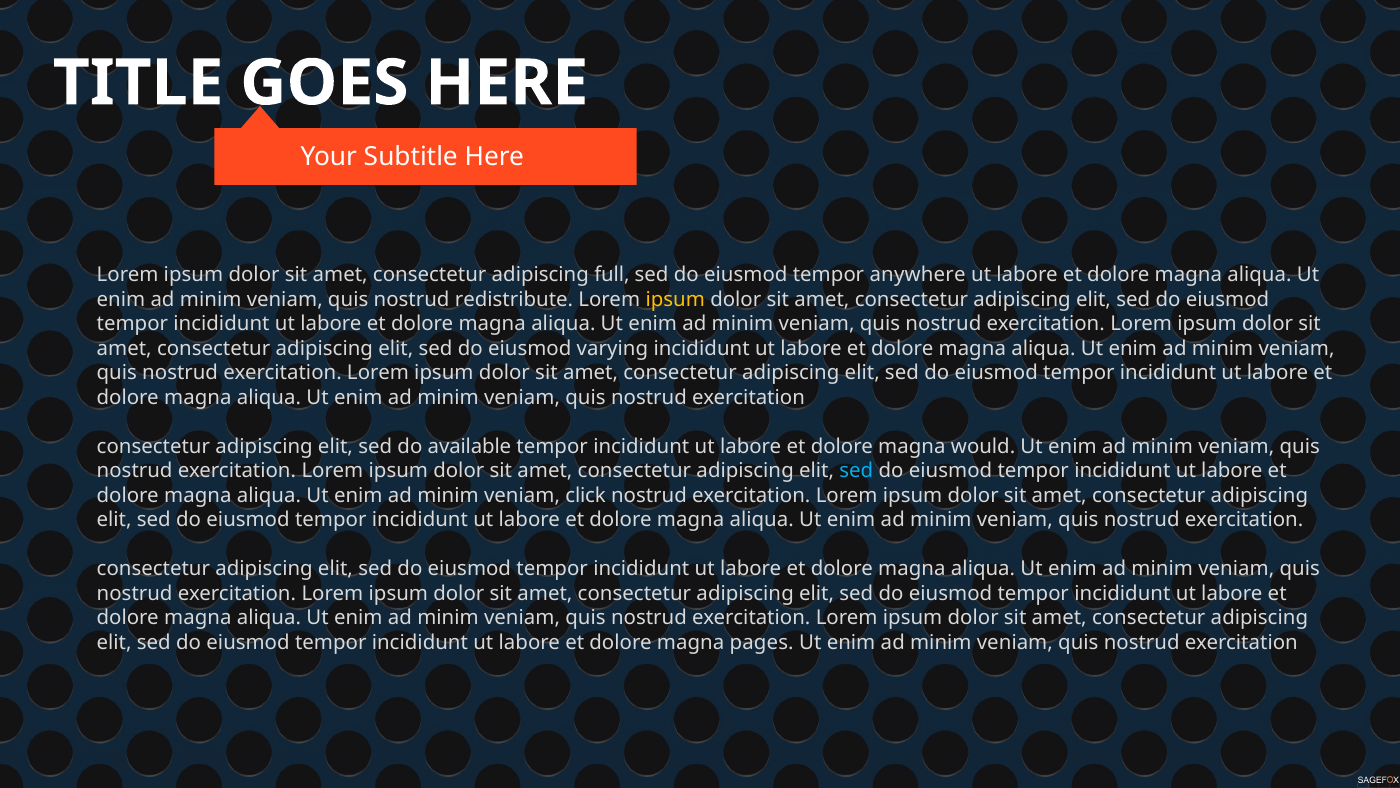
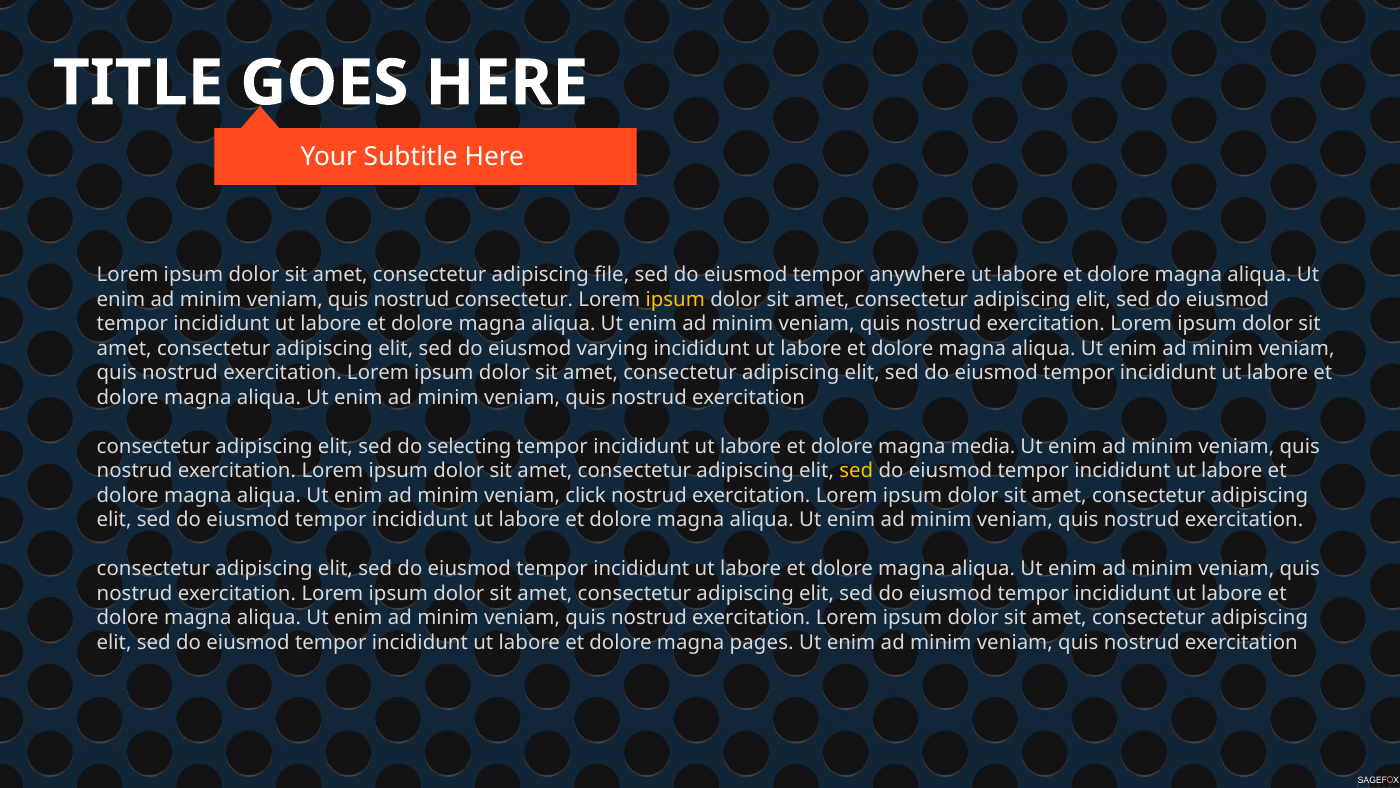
full: full -> file
nostrud redistribute: redistribute -> consectetur
available: available -> selecting
would: would -> media
sed at (856, 471) colour: light blue -> yellow
